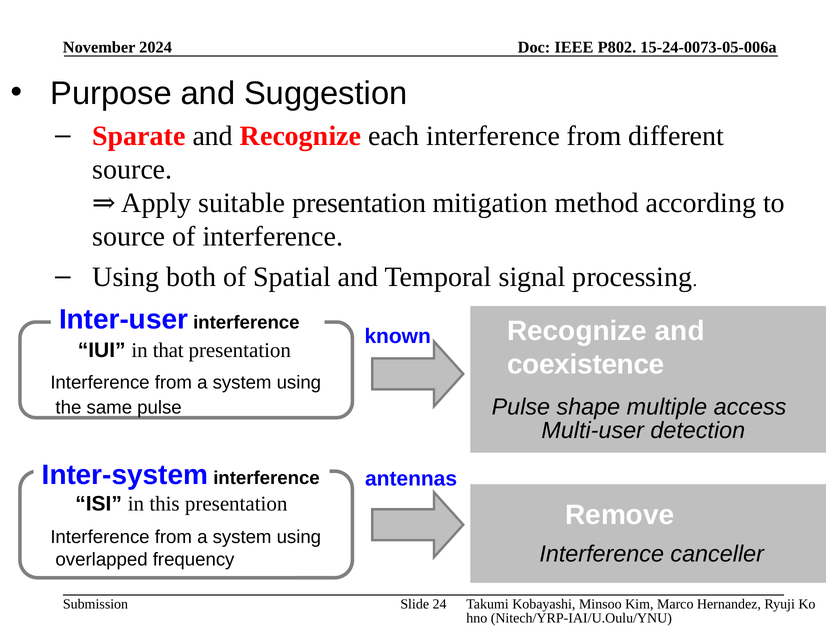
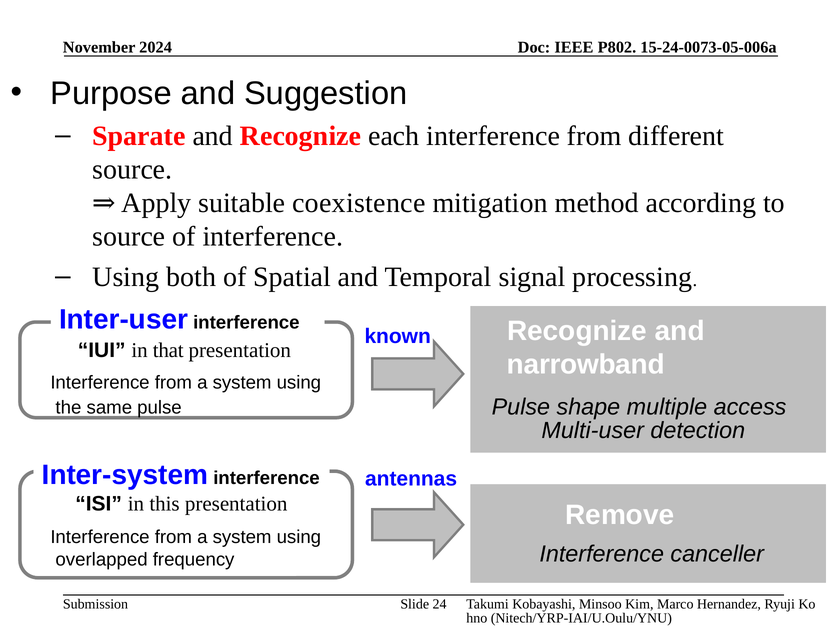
suitable presentation: presentation -> coexistence
coexistence: coexistence -> narrowband
